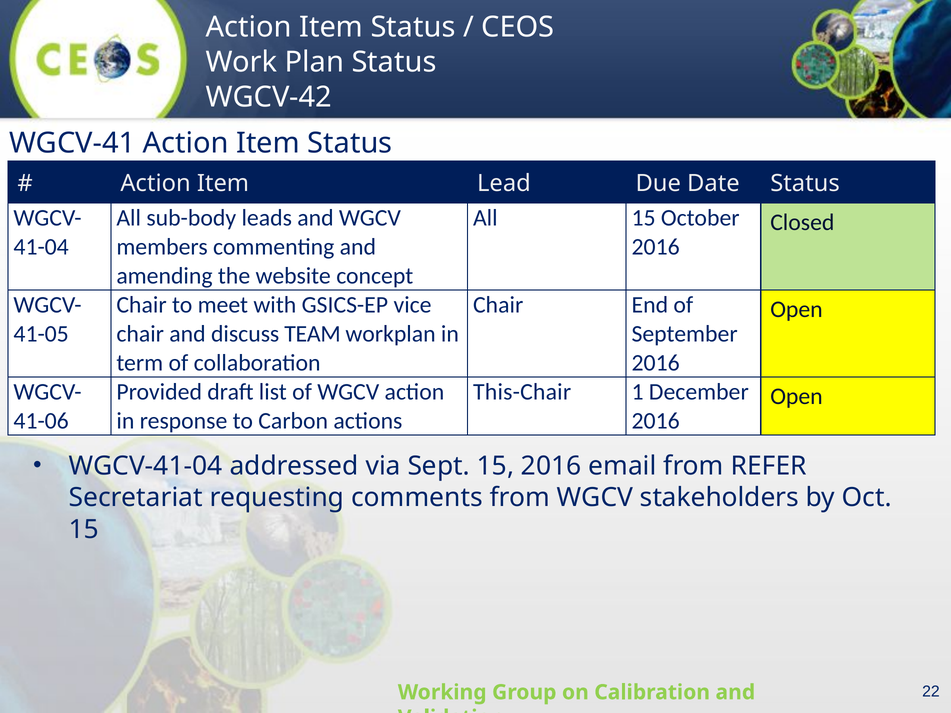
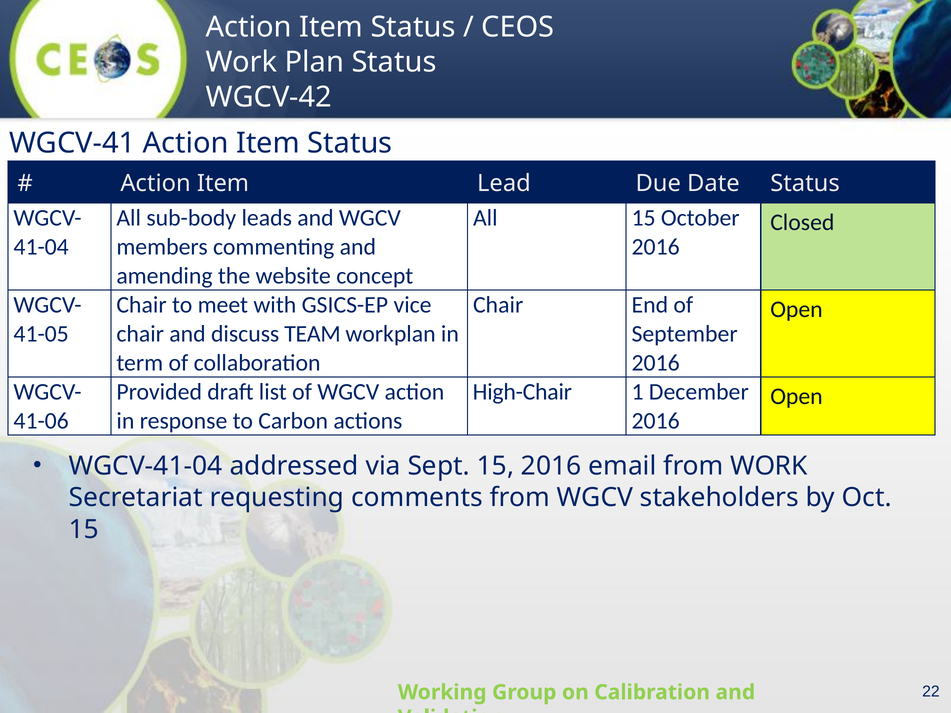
This-Chair: This-Chair -> High-Chair
from REFER: REFER -> WORK
